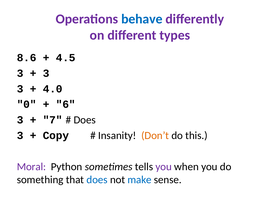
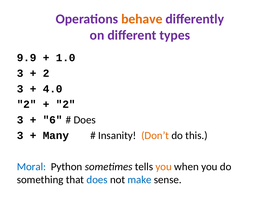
behave colour: blue -> orange
8.6: 8.6 -> 9.9
4.5: 4.5 -> 1.0
3 at (46, 73): 3 -> 2
0 at (27, 104): 0 -> 2
6 at (66, 104): 6 -> 2
7: 7 -> 6
Copy: Copy -> Many
Moral colour: purple -> blue
you at (164, 167) colour: purple -> orange
